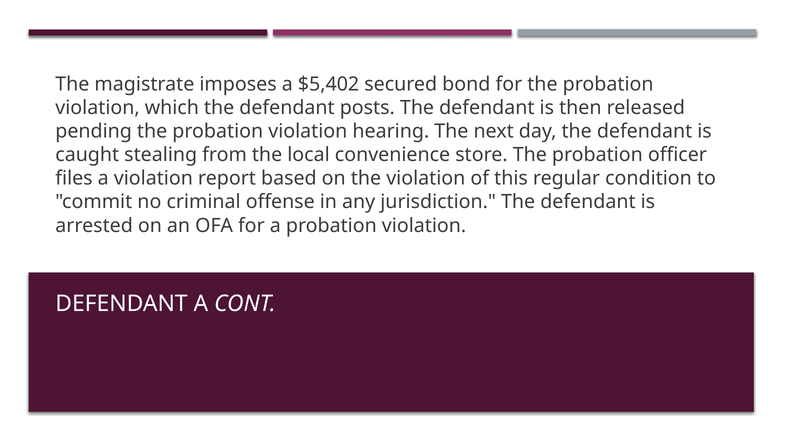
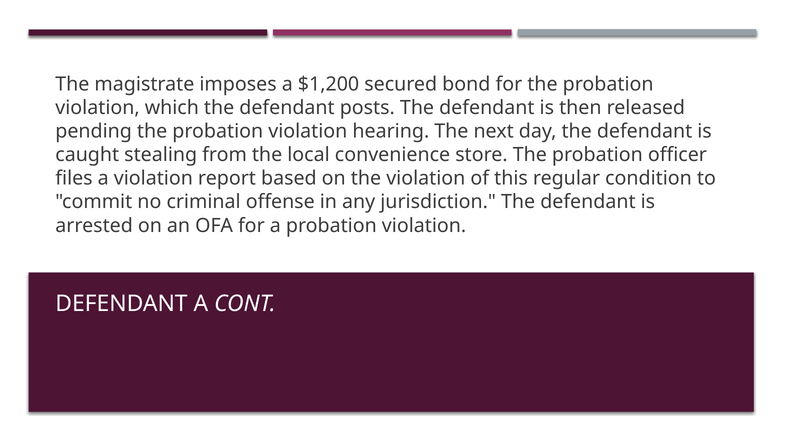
$5,402: $5,402 -> $1,200
